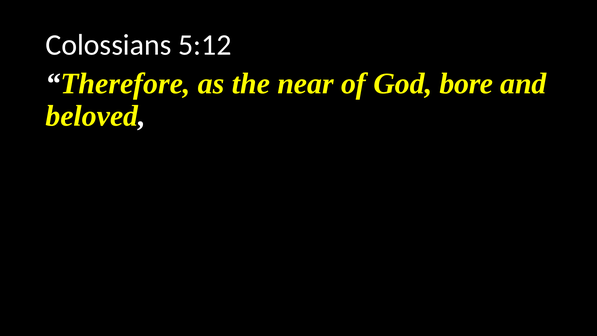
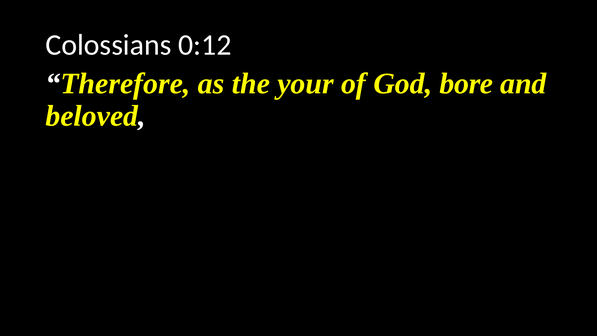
5:12: 5:12 -> 0:12
near: near -> your
